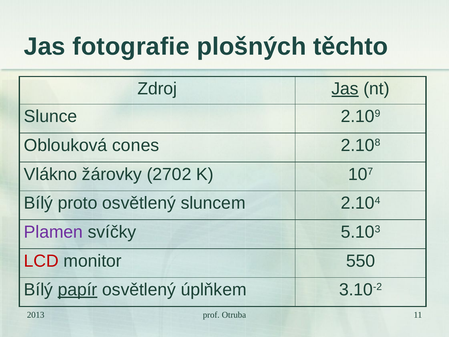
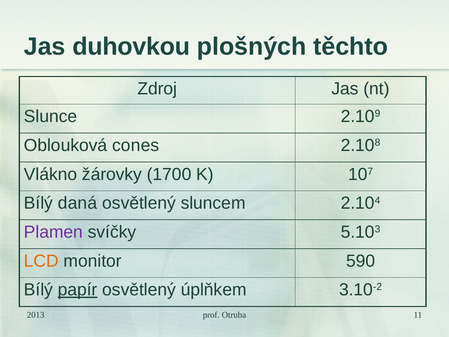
fotografie: fotografie -> duhovkou
Jas at (345, 89) underline: present -> none
2702: 2702 -> 1700
proto: proto -> daná
LCD colour: red -> orange
550: 550 -> 590
